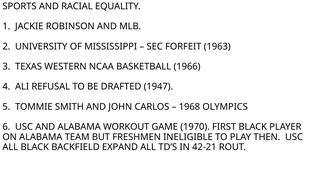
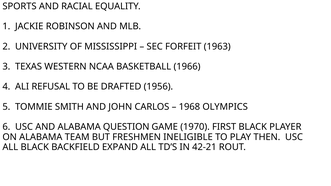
1947: 1947 -> 1956
WORKOUT: WORKOUT -> QUESTION
